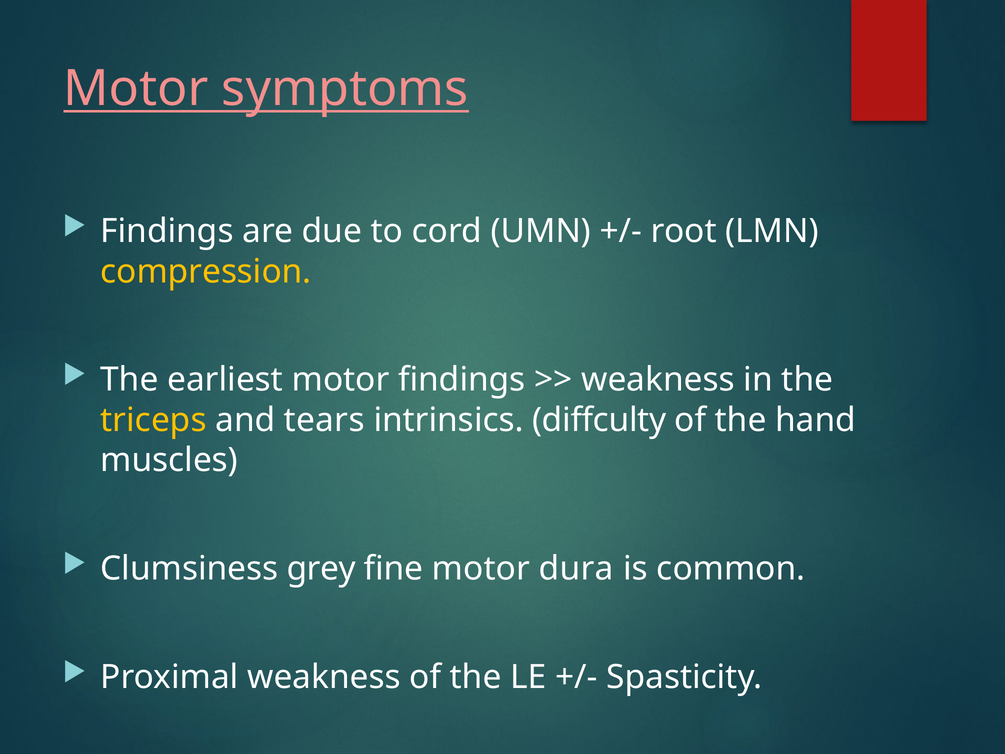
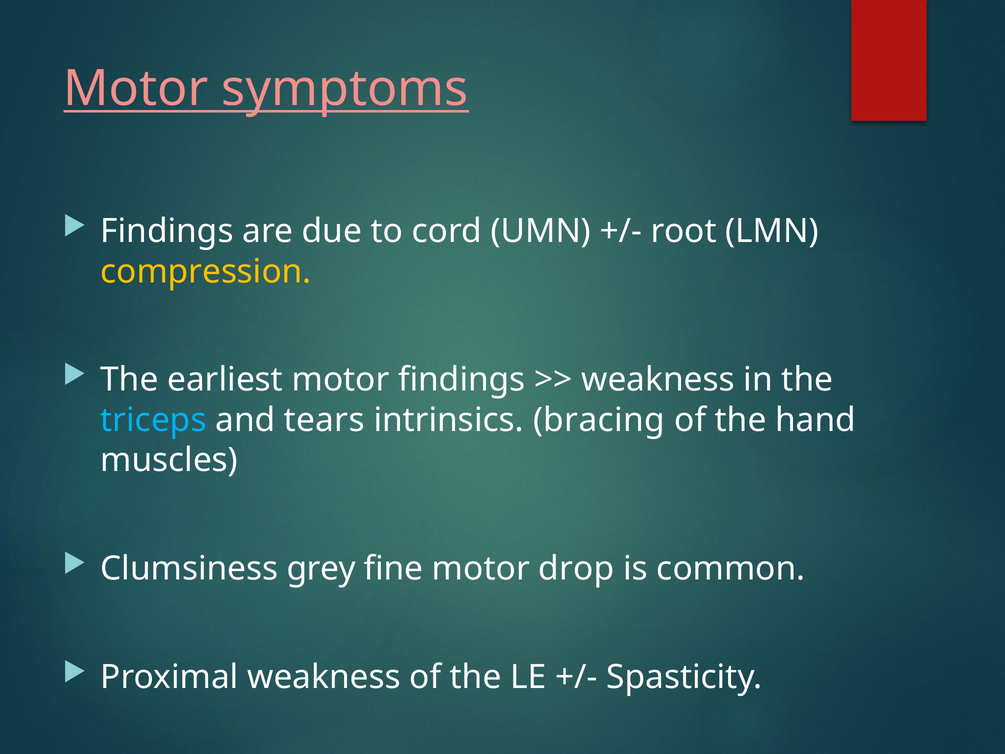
triceps colour: yellow -> light blue
diffculty: diffculty -> bracing
dura: dura -> drop
